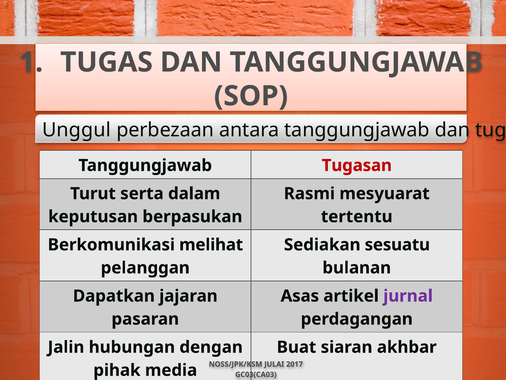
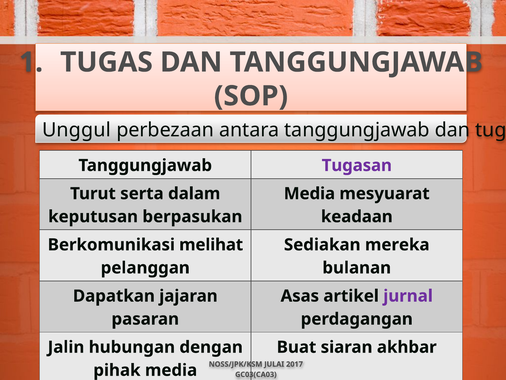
Tugasan colour: red -> purple
Rasmi at (309, 193): Rasmi -> Media
tertentu: tertentu -> keadaan
sesuatu: sesuatu -> mereka
